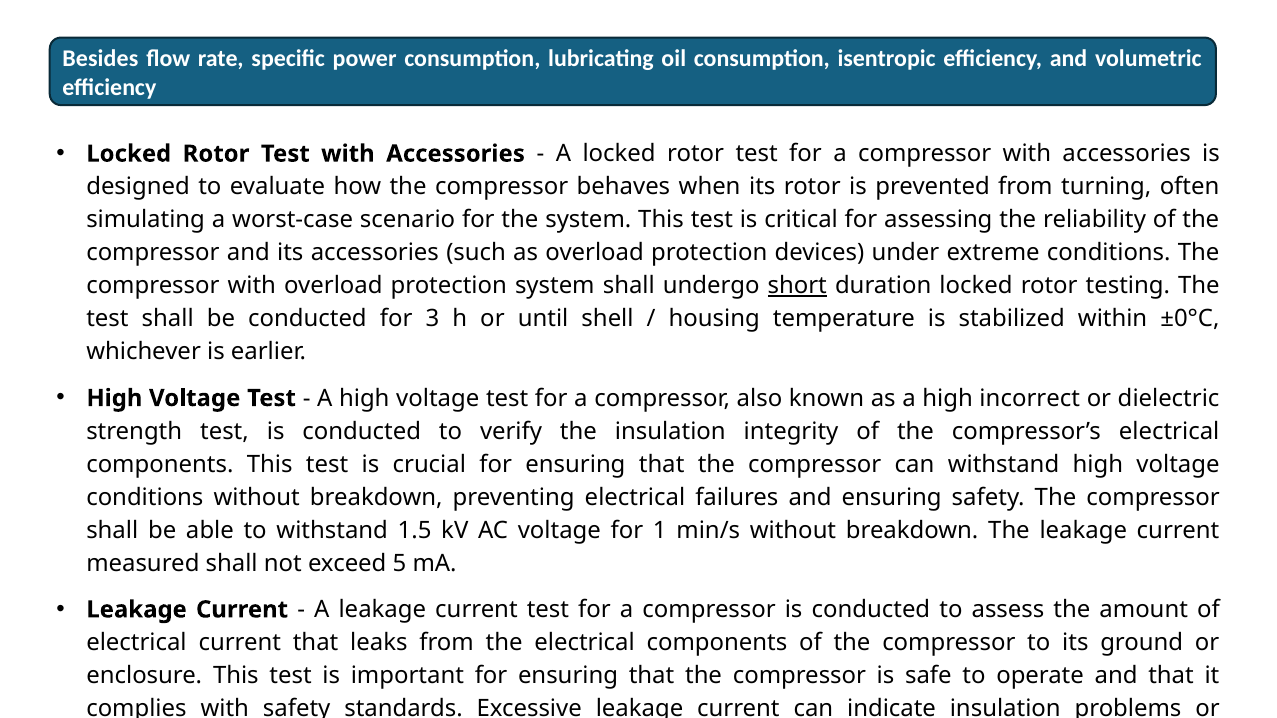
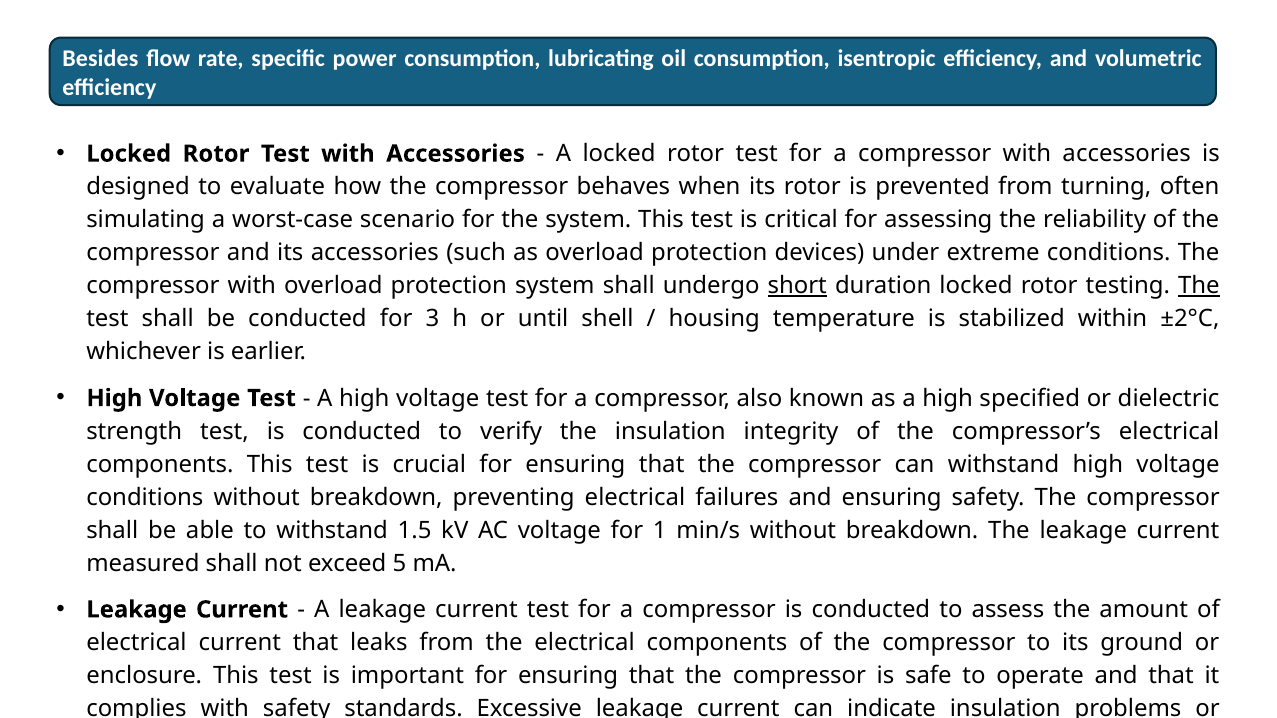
The at (1199, 286) underline: none -> present
±0°C: ±0°C -> ±2°C
incorrect: incorrect -> specified
